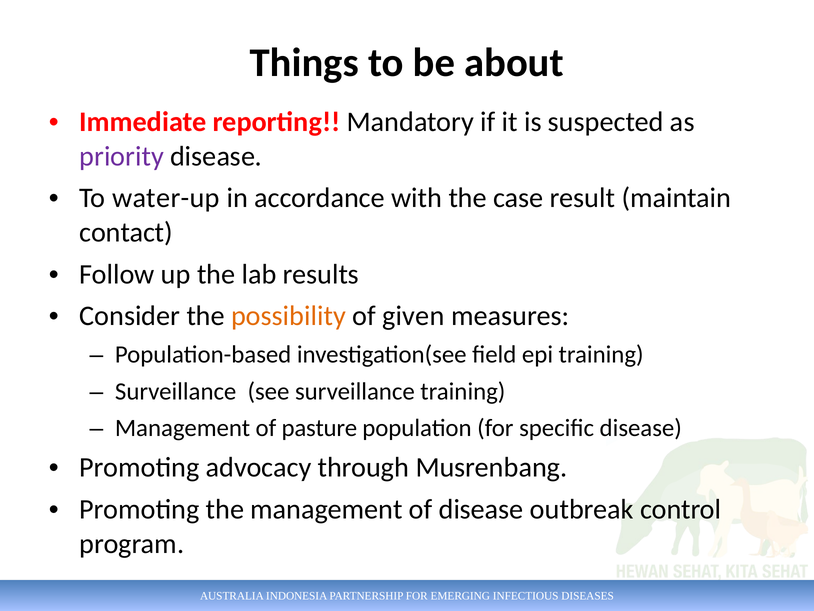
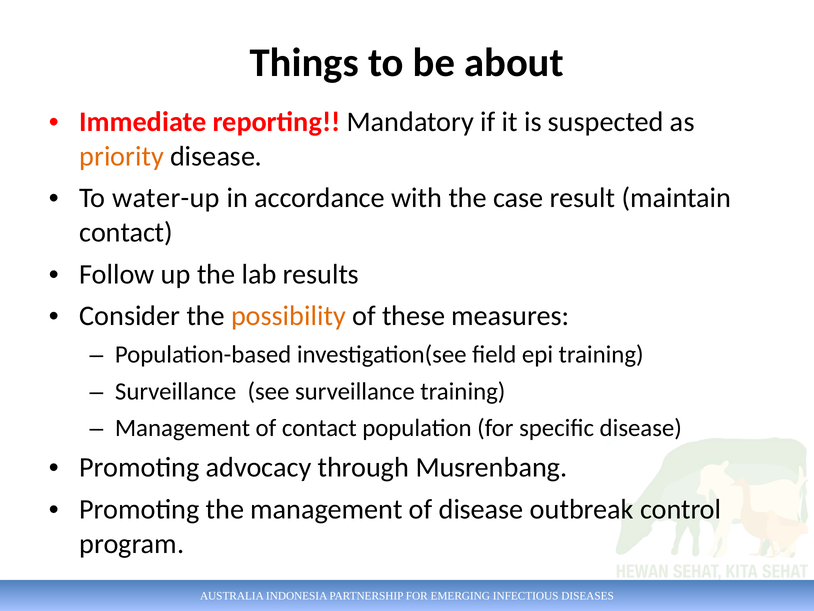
priority colour: purple -> orange
given: given -> these
of pasture: pasture -> contact
